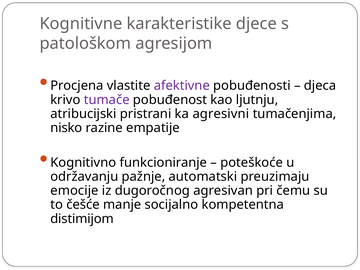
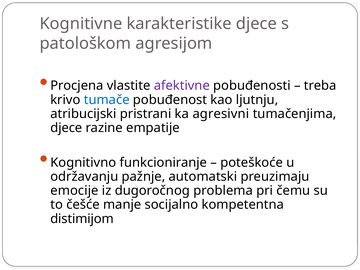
djeca: djeca -> treba
tumače colour: purple -> blue
nisko at (66, 128): nisko -> djece
agresivan: agresivan -> problema
